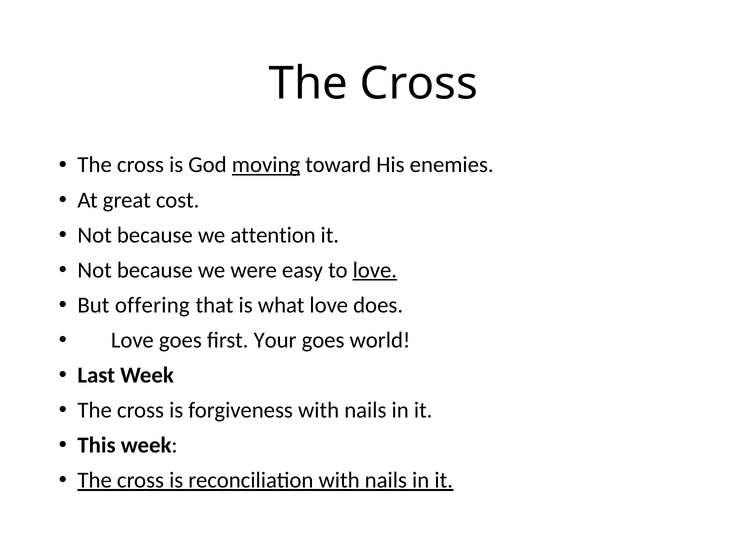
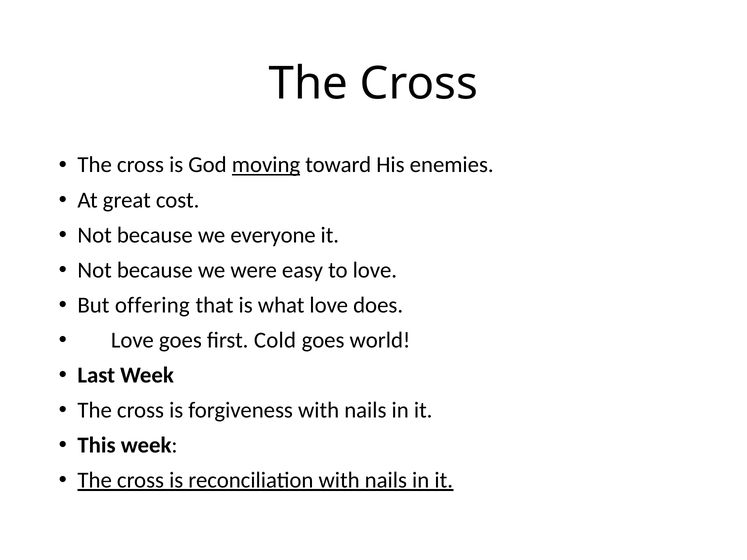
attention: attention -> everyone
love at (375, 270) underline: present -> none
Your: Your -> Cold
